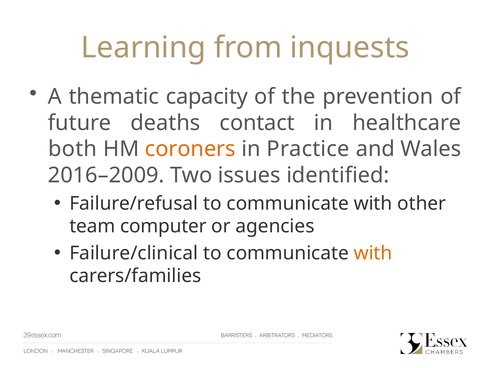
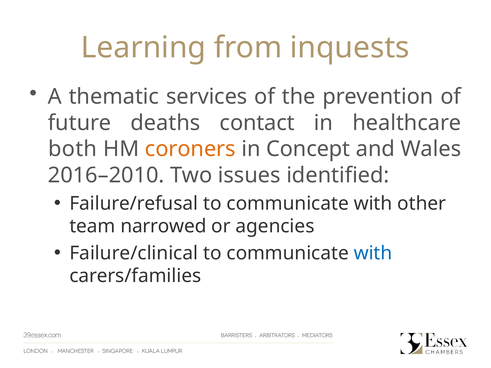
capacity: capacity -> services
Practice: Practice -> Concept
2016–2009: 2016–2009 -> 2016–2010
computer: computer -> narrowed
with at (373, 253) colour: orange -> blue
